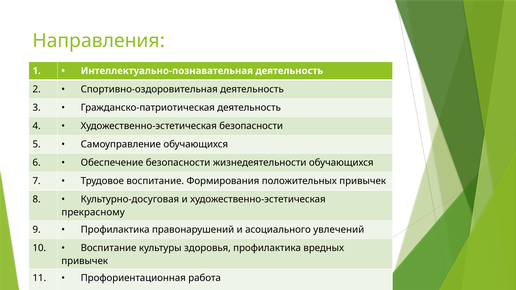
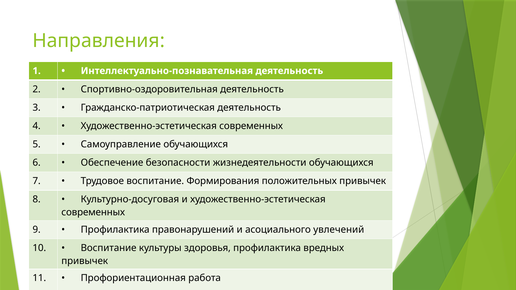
безопасности at (251, 126): безопасности -> современных
прекрасному at (93, 213): прекрасному -> современных
